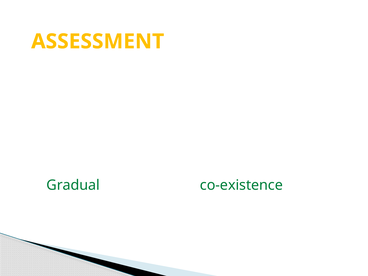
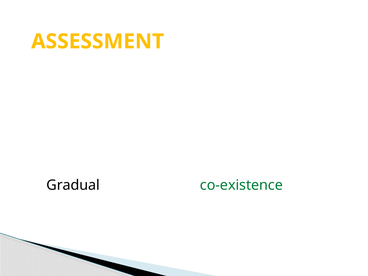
Gradual colour: green -> black
